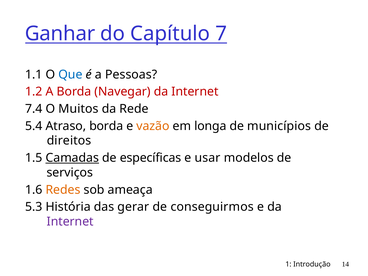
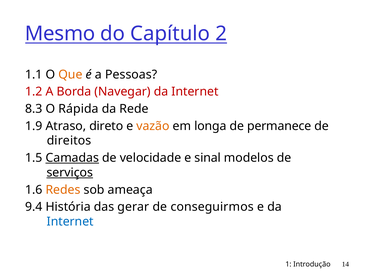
Ganhar: Ganhar -> Mesmo
7: 7 -> 2
Que colour: blue -> orange
7.4: 7.4 -> 8.3
Muitos: Muitos -> Rápida
5.4: 5.4 -> 1.9
Atraso borda: borda -> direto
municípios: municípios -> permanece
específicas: específicas -> velocidade
usar: usar -> sinal
serviços underline: none -> present
5.3: 5.3 -> 9.4
Internet at (70, 222) colour: purple -> blue
